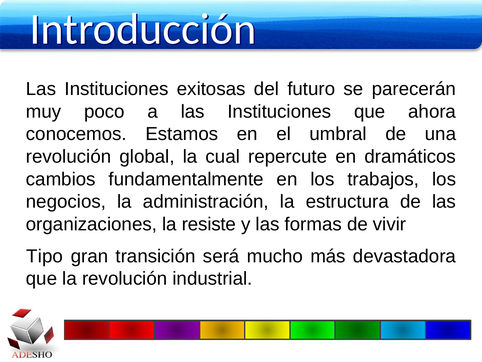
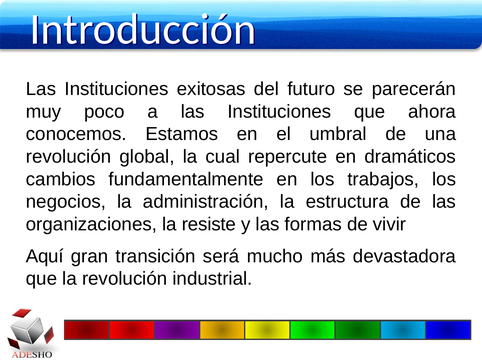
Tipo: Tipo -> Aquí
